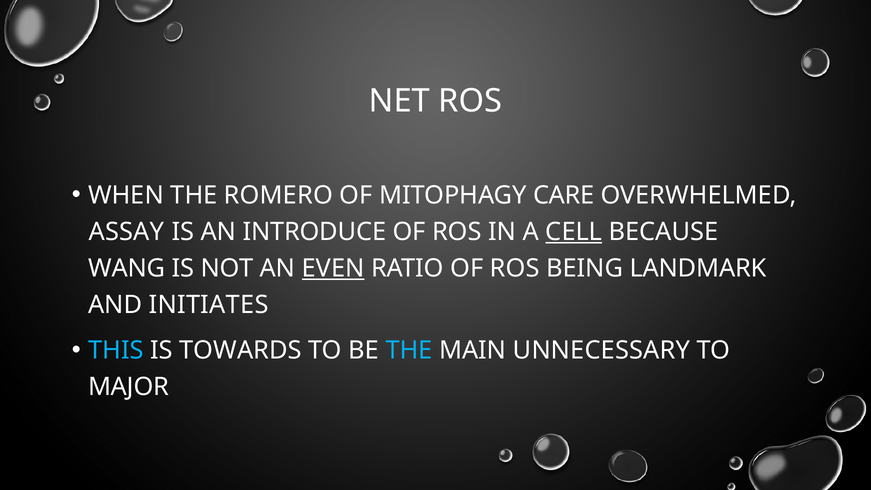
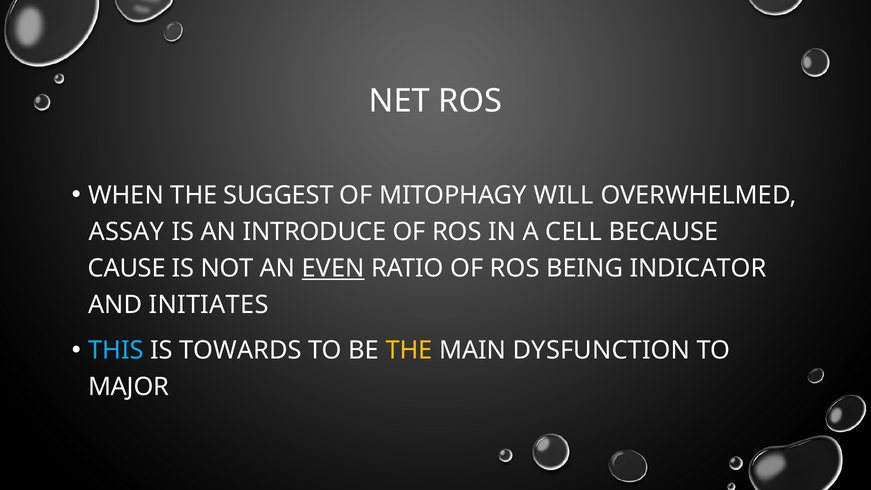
ROMERO: ROMERO -> SUGGEST
CARE: CARE -> WILL
CELL underline: present -> none
WANG: WANG -> CAUSE
LANDMARK: LANDMARK -> INDICATOR
THE at (409, 350) colour: light blue -> yellow
UNNECESSARY: UNNECESSARY -> DYSFUNCTION
